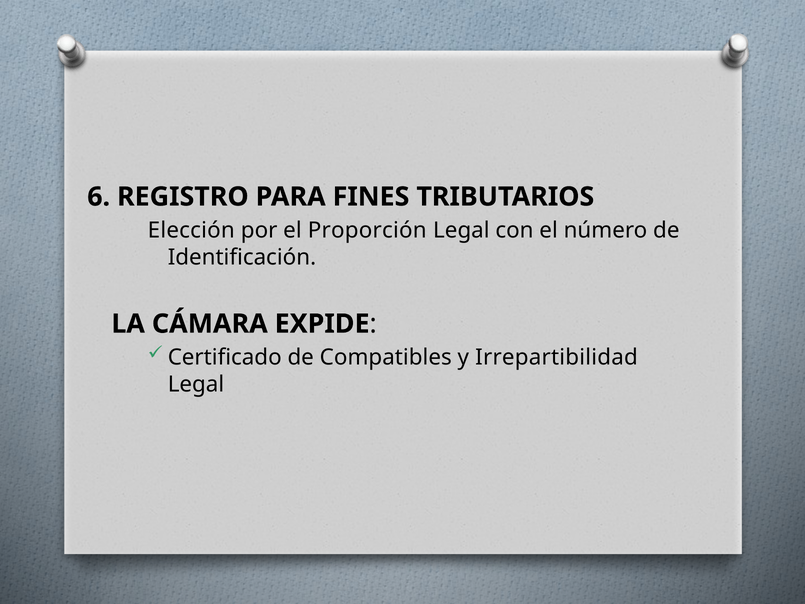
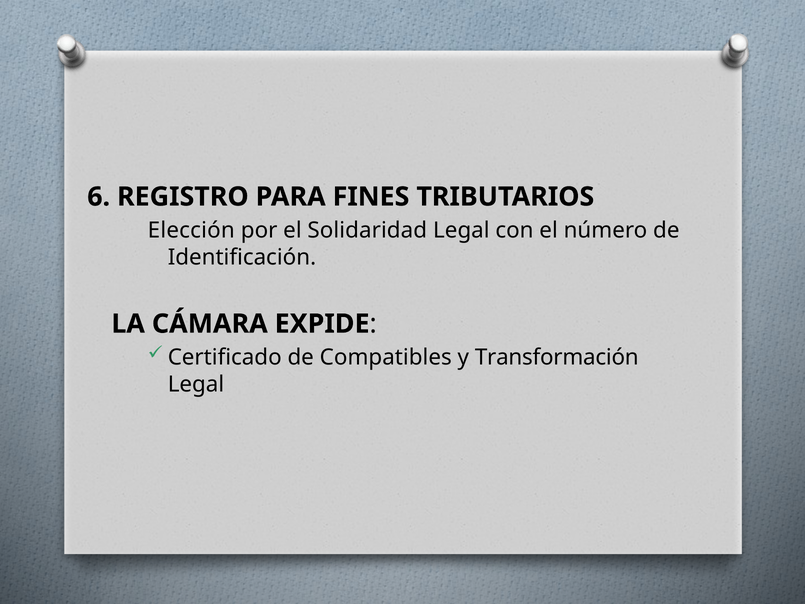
Proporción: Proporción -> Solidaridad
Irrepartibilidad: Irrepartibilidad -> Transformación
